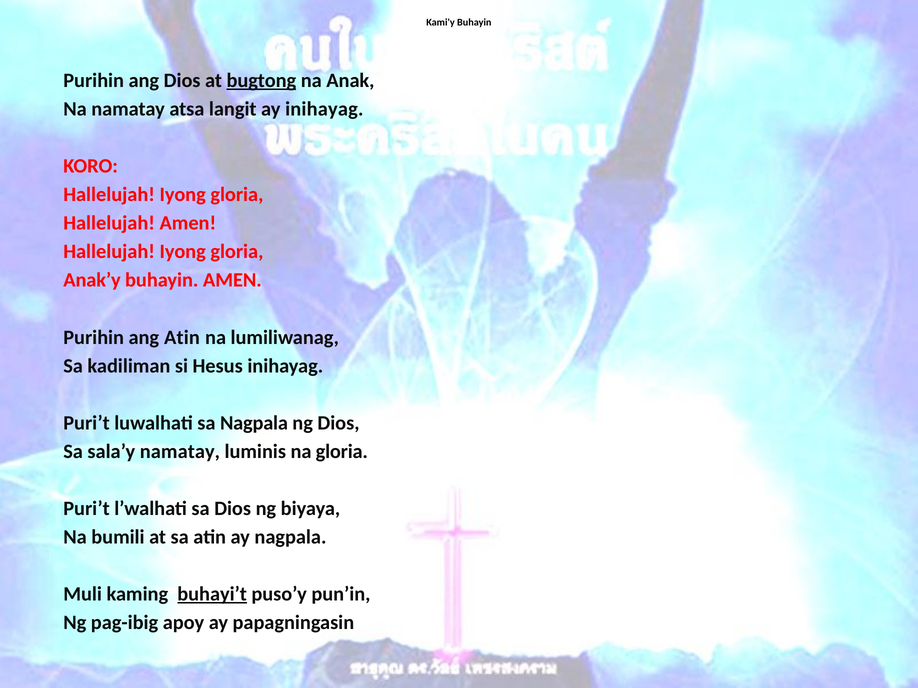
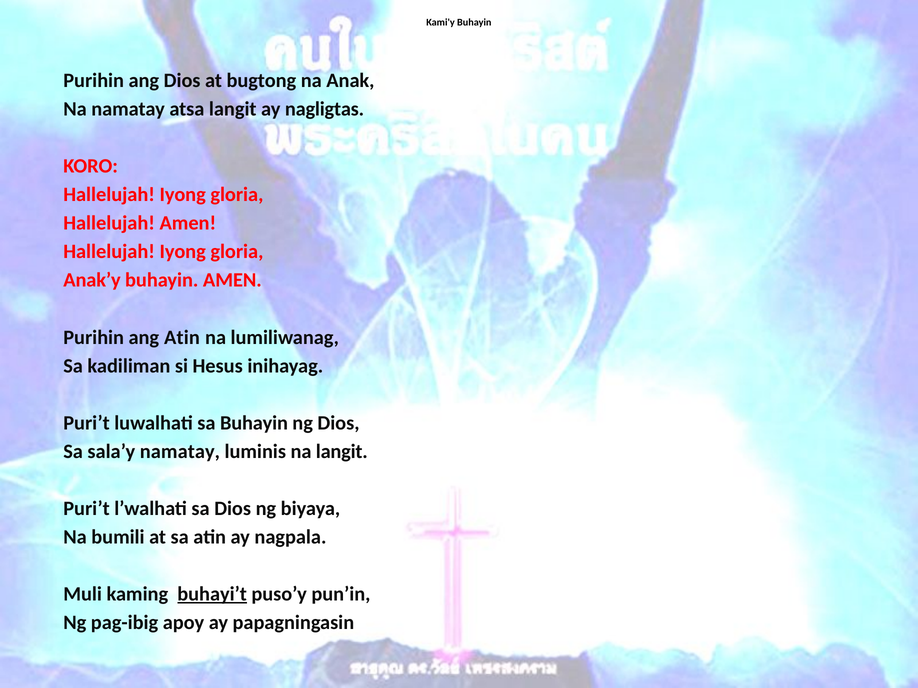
bugtong underline: present -> none
ay inihayag: inihayag -> nagligtas
sa Nagpala: Nagpala -> Buhayin
na gloria: gloria -> langit
